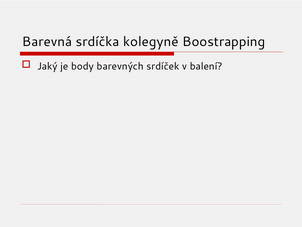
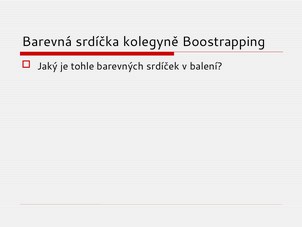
body: body -> tohle
